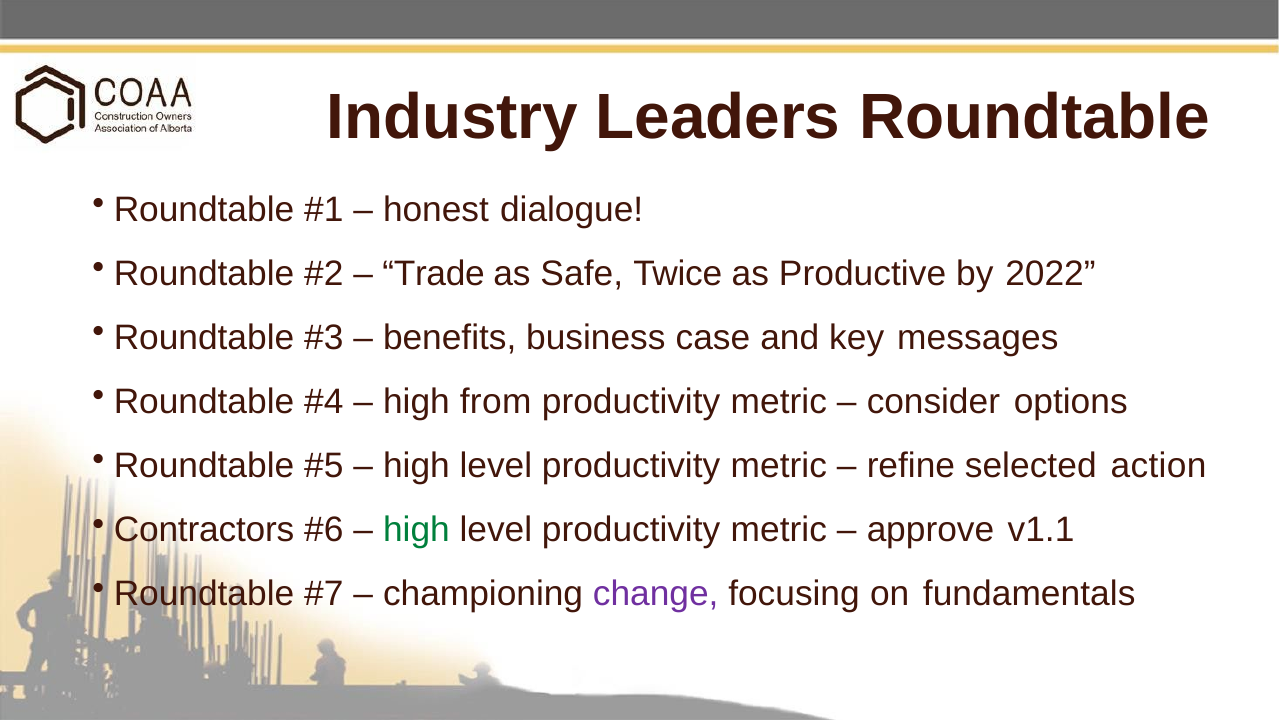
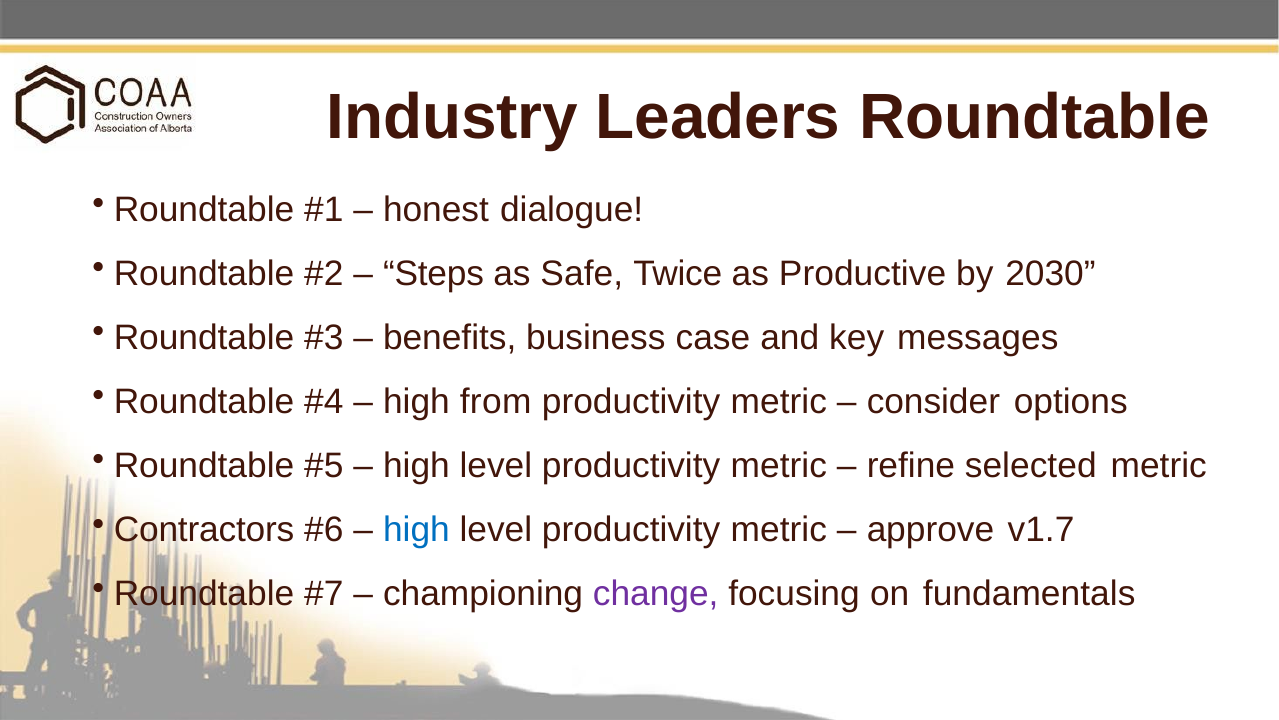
Trade: Trade -> Steps
2022: 2022 -> 2030
selected action: action -> metric
high at (416, 530) colour: green -> blue
v1.1: v1.1 -> v1.7
